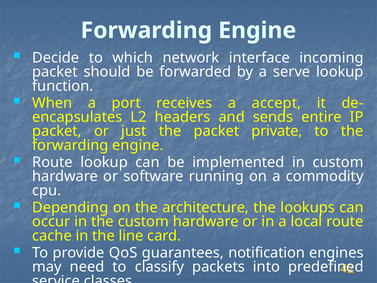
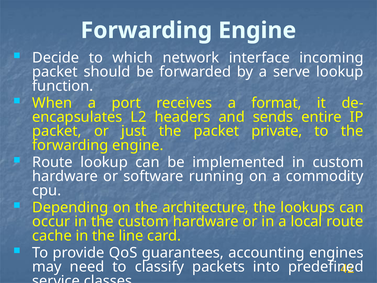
accept: accept -> format
notification: notification -> accounting
